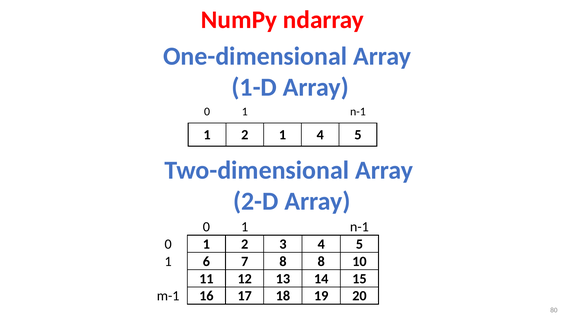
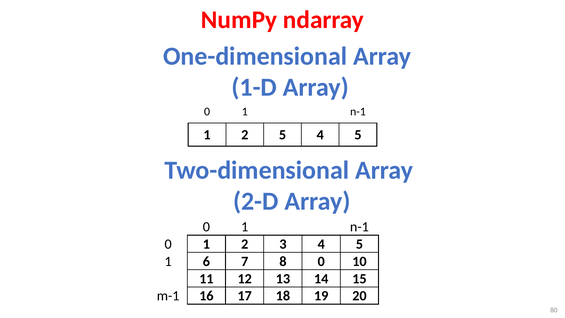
2 1: 1 -> 5
8 8: 8 -> 0
